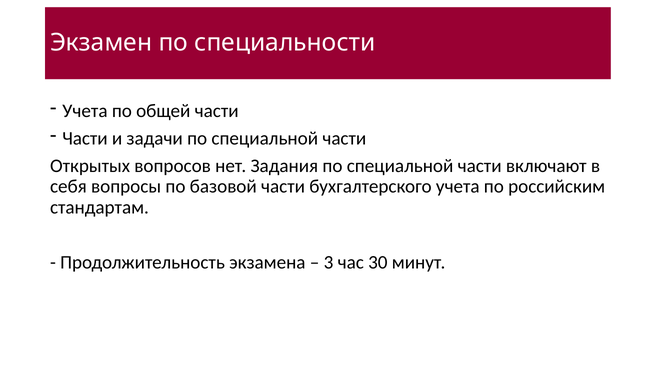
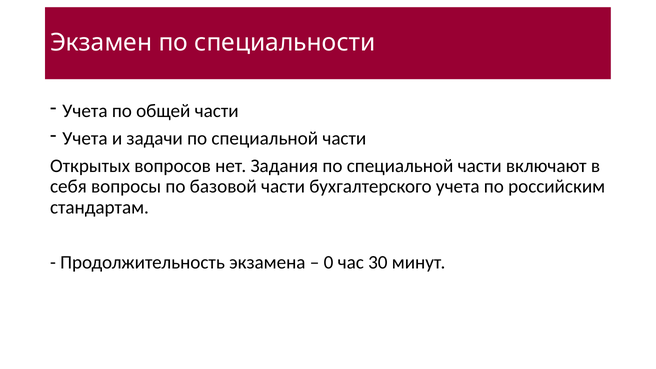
Части at (85, 138): Части -> Учета
3: 3 -> 0
